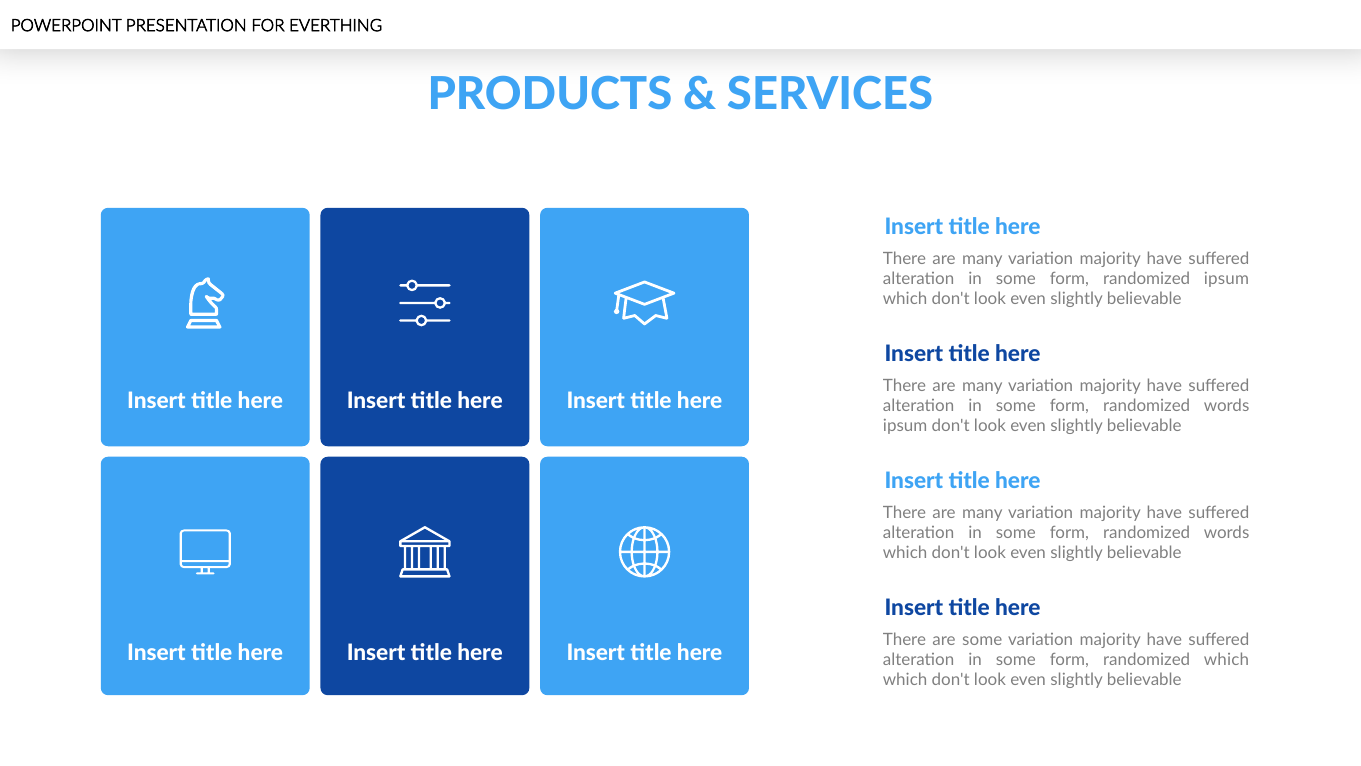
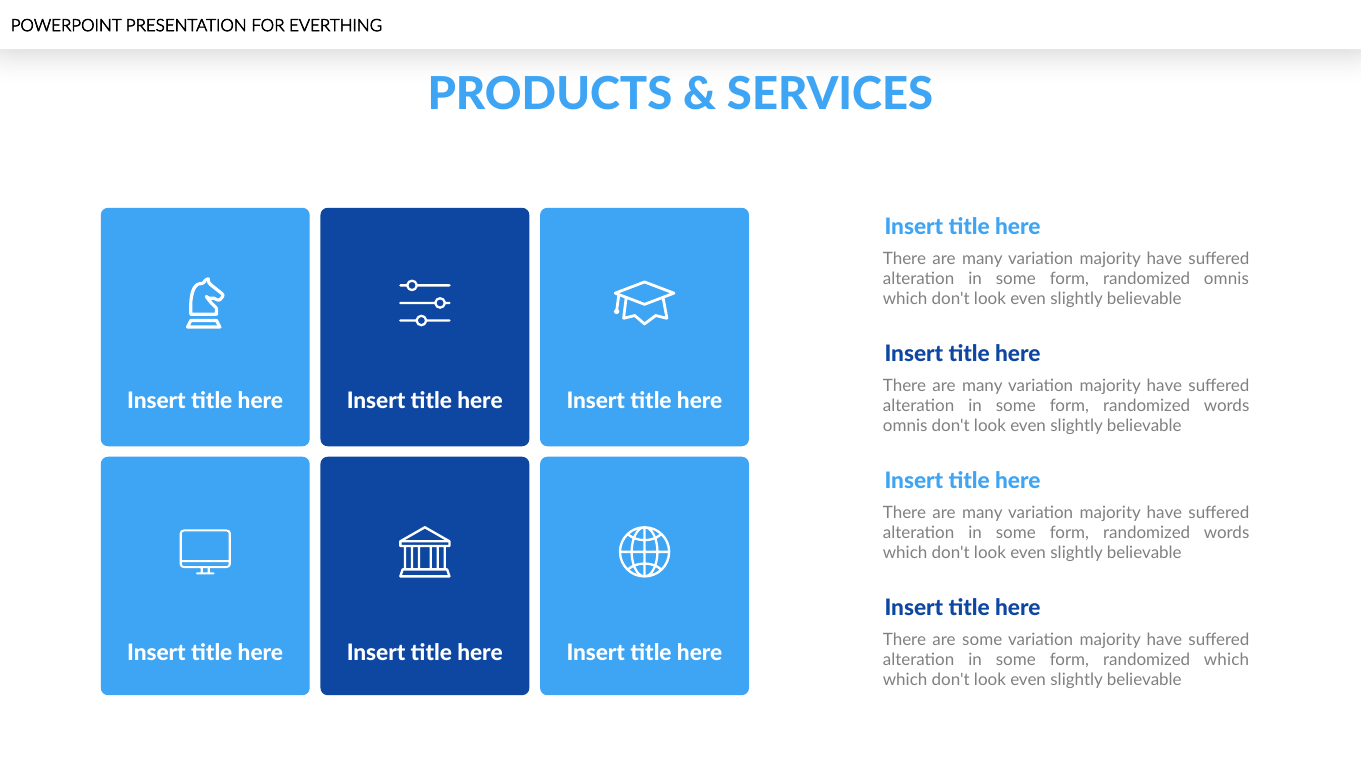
randomized ipsum: ipsum -> omnis
ipsum at (905, 426): ipsum -> omnis
